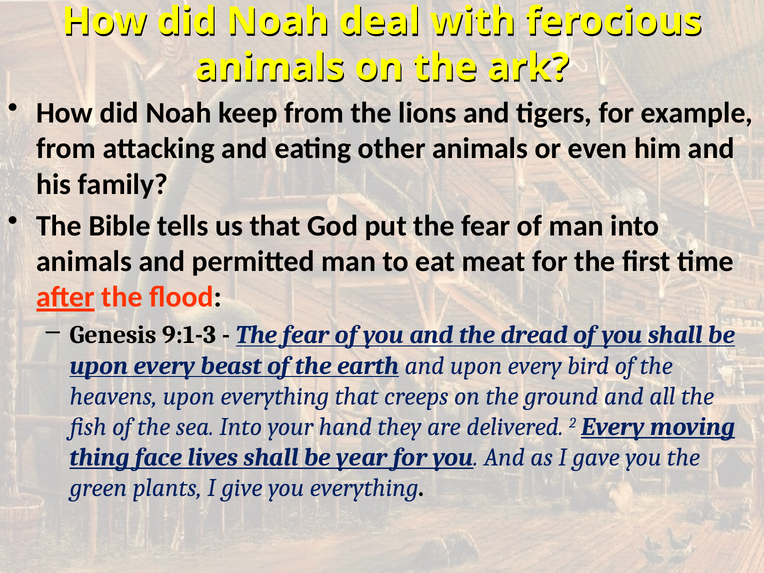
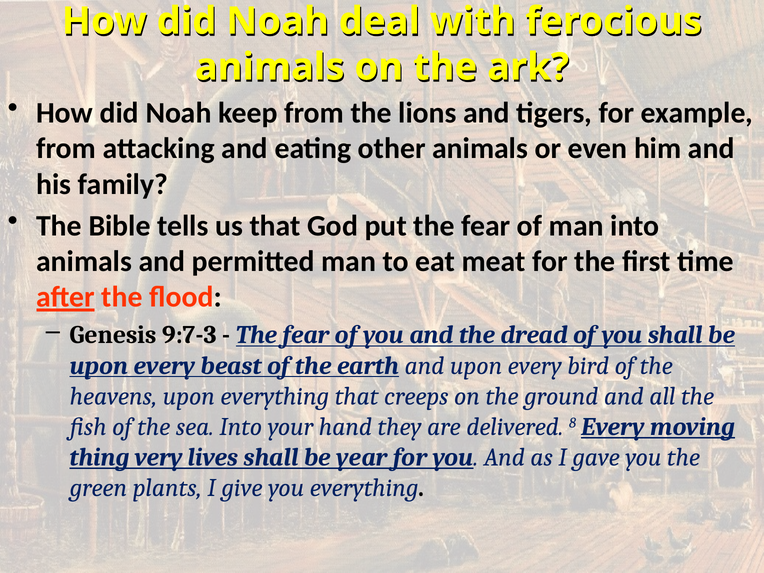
9:1-3: 9:1-3 -> 9:7-3
2: 2 -> 8
face: face -> very
